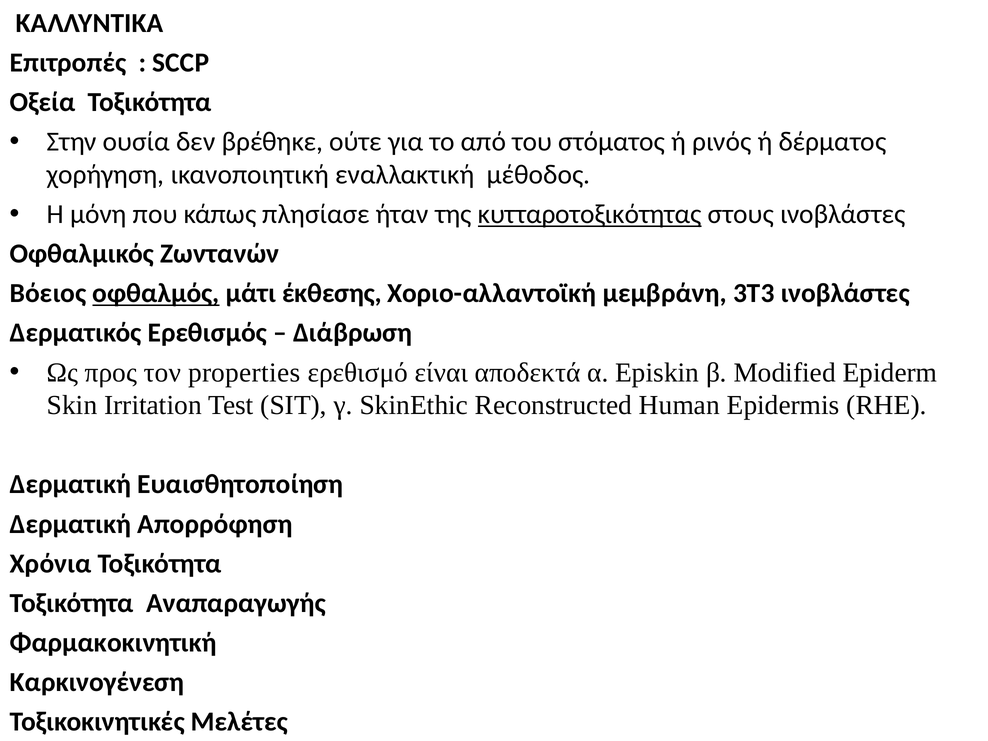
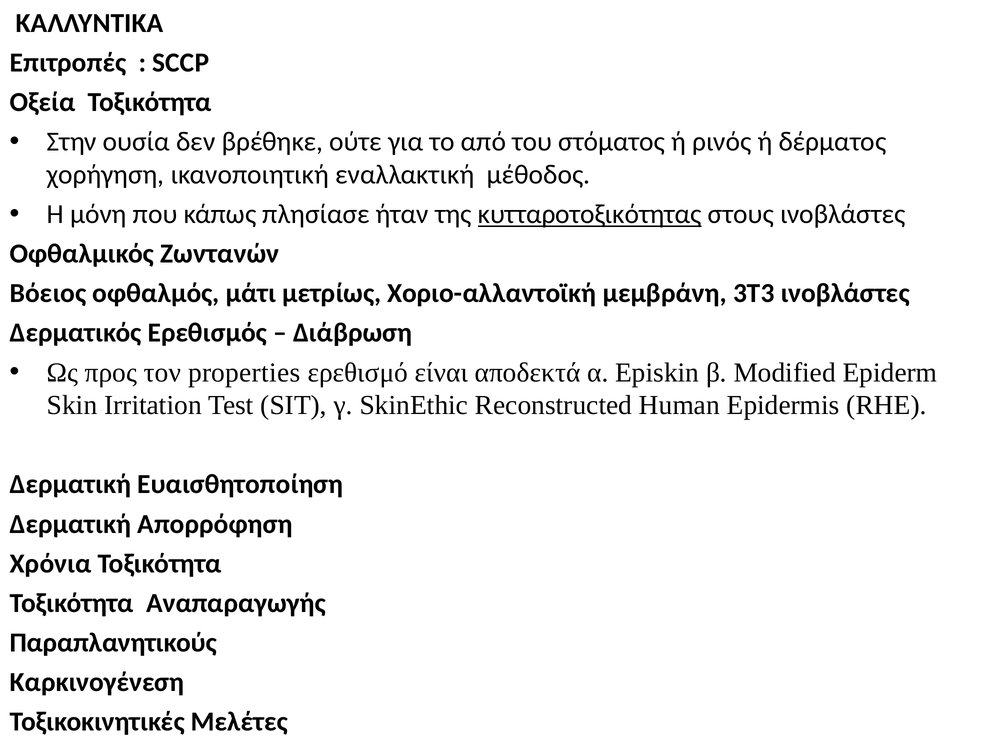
οφθαλμός underline: present -> none
έκθεσης: έκθεσης -> μετρίως
Φαρμακοκινητική: Φαρμακοκινητική -> Παραπλανητικούς
